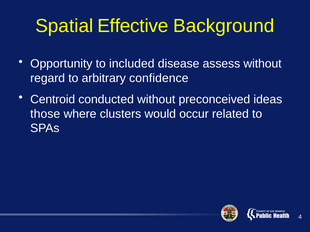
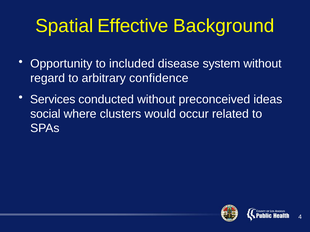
assess: assess -> system
Centroid: Centroid -> Services
those: those -> social
